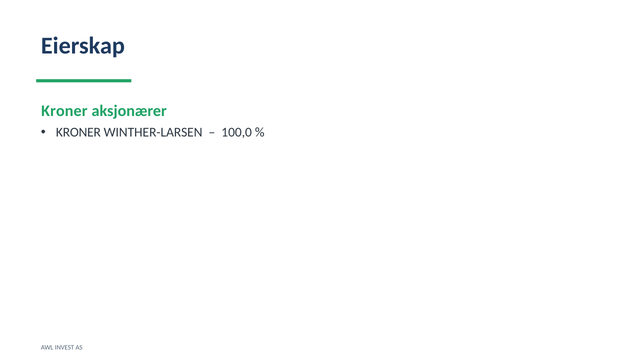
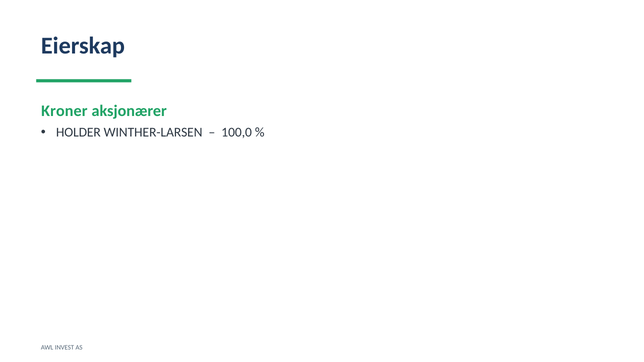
KRONER at (78, 132): KRONER -> HOLDER
